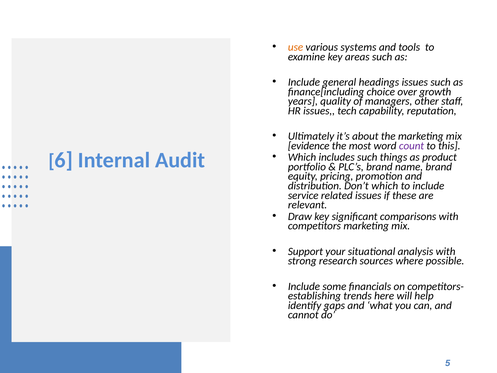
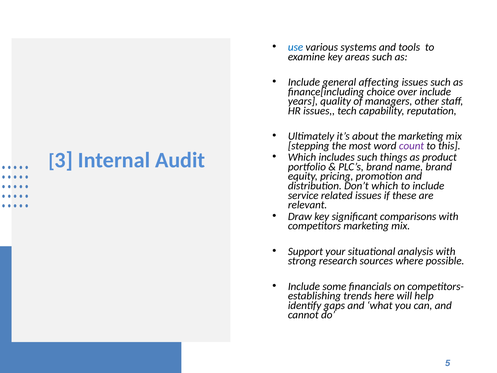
use colour: orange -> blue
headings: headings -> affecting
over growth: growth -> include
evidence: evidence -> stepping
6: 6 -> 3
